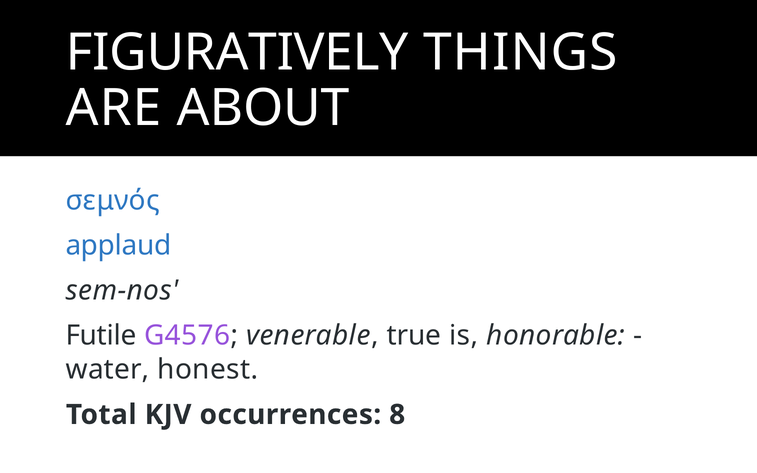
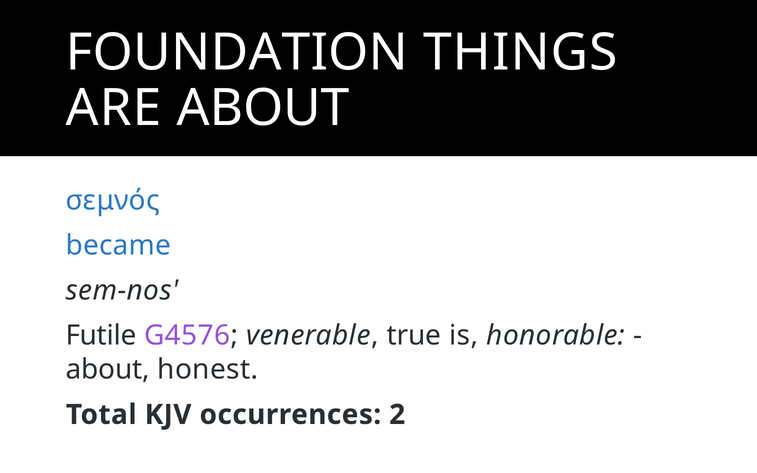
FIGURATIVELY: FIGURATIVELY -> FOUNDATION
applaud: applaud -> became
water at (108, 370): water -> about
8: 8 -> 2
